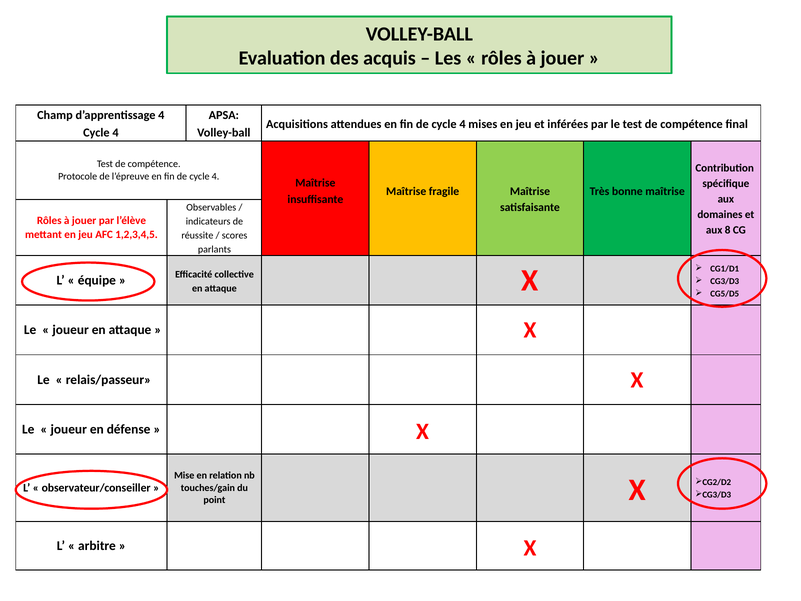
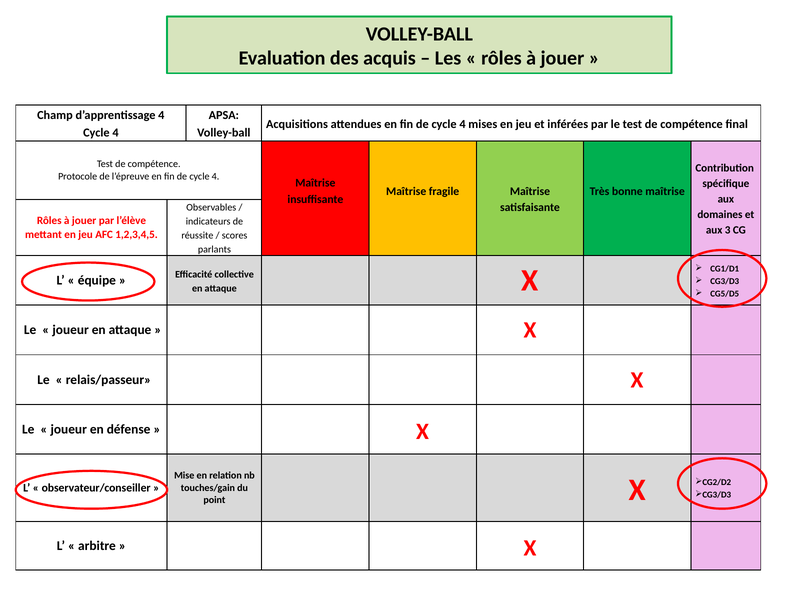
8: 8 -> 3
